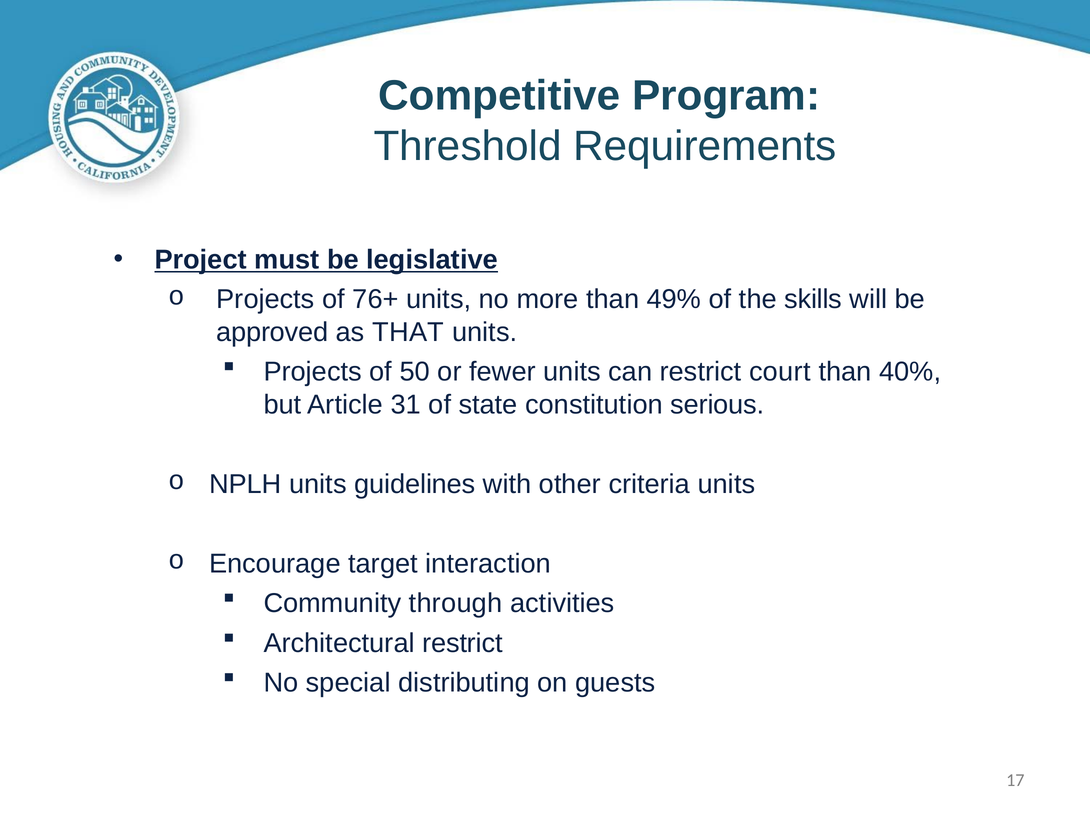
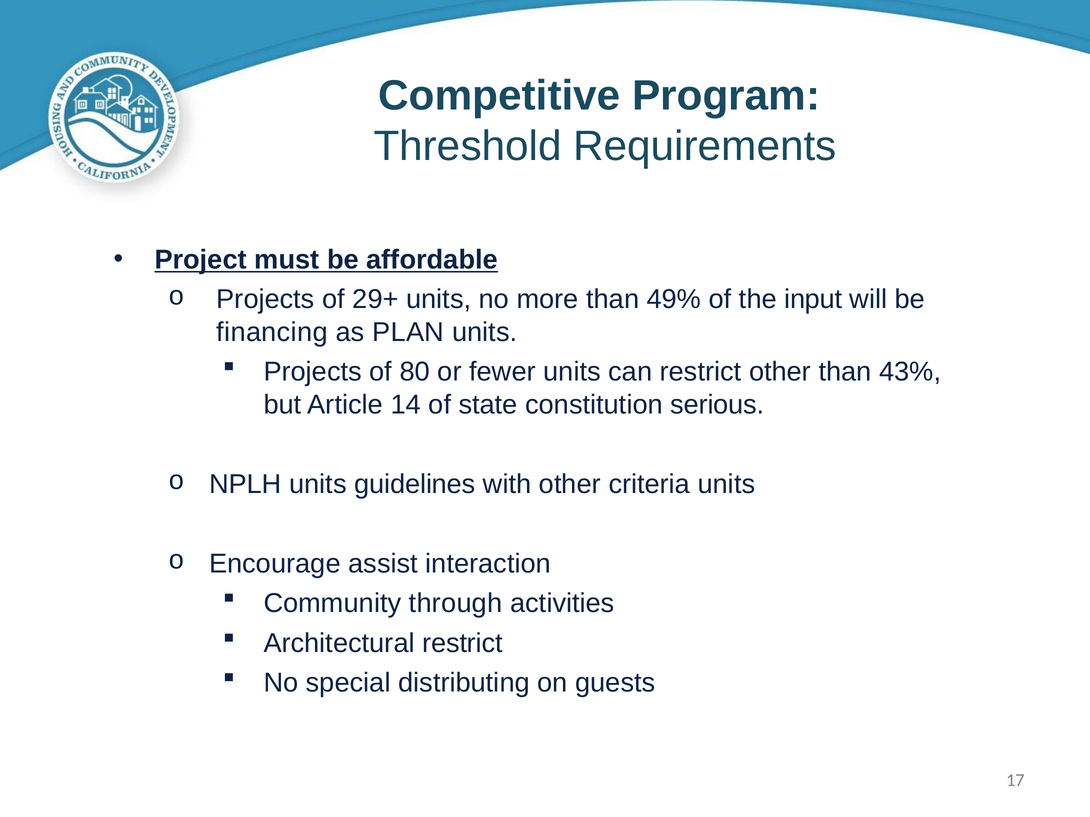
legislative: legislative -> affordable
76+: 76+ -> 29+
skills: skills -> input
approved: approved -> financing
THAT: THAT -> PLAN
50: 50 -> 80
restrict court: court -> other
40%: 40% -> 43%
31: 31 -> 14
target: target -> assist
